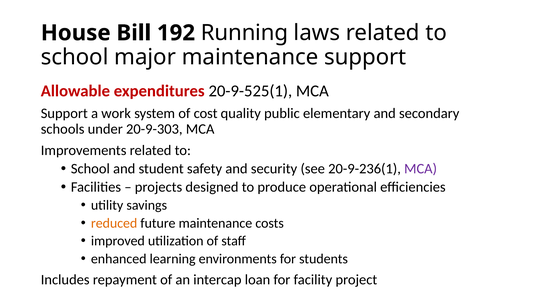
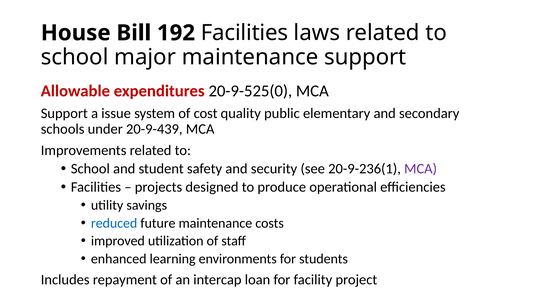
192 Running: Running -> Facilities
20-9-525(1: 20-9-525(1 -> 20-9-525(0
work: work -> issue
20-9-303: 20-9-303 -> 20-9-439
reduced colour: orange -> blue
